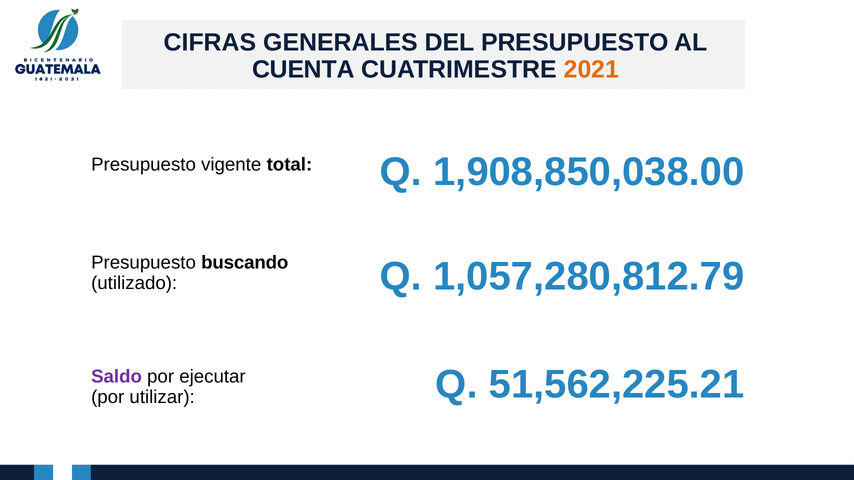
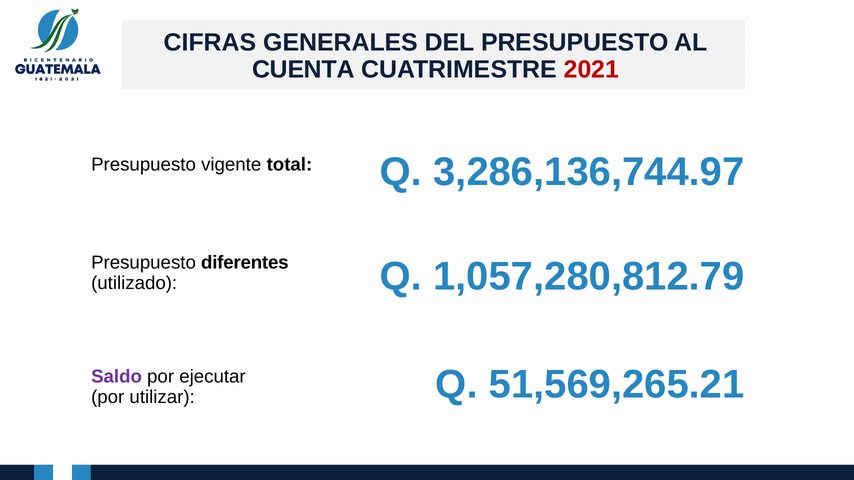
2021 colour: orange -> red
1,908,850,038.00: 1,908,850,038.00 -> 3,286,136,744.97
buscando: buscando -> diferentes
51,562,225.21: 51,562,225.21 -> 51,569,265.21
